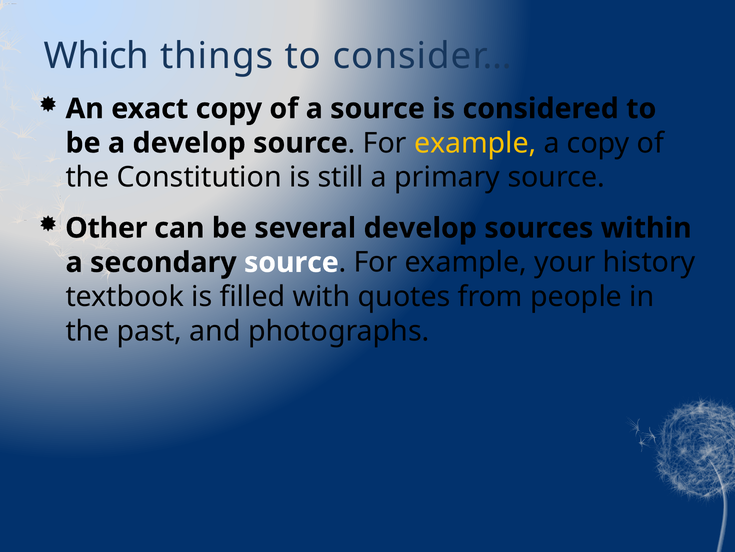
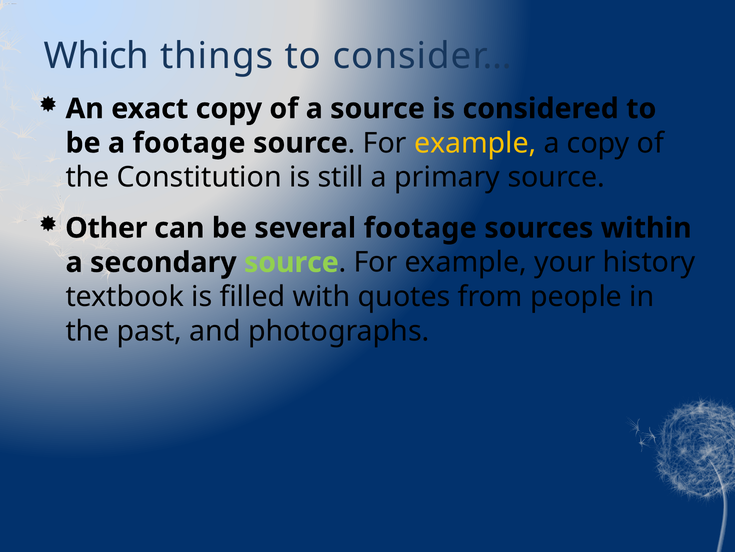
a develop: develop -> footage
several develop: develop -> footage
source at (291, 262) colour: white -> light green
